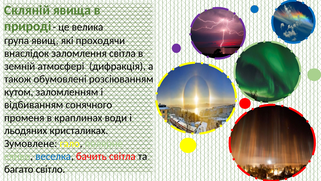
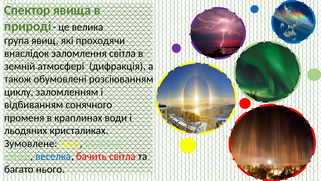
Скляній: Скляній -> Спектор
кутом: кутом -> циклу
світло: світло -> нього
